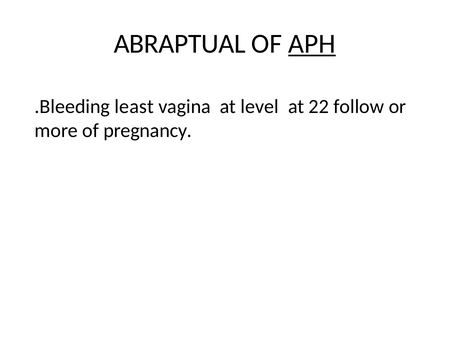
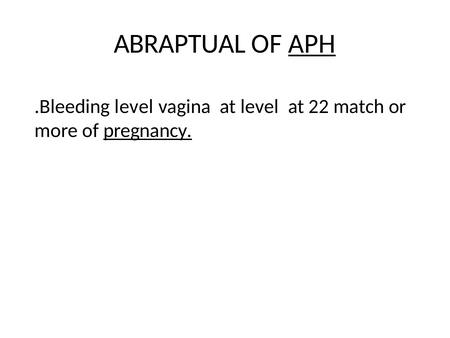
.Bleeding least: least -> level
follow: follow -> match
pregnancy underline: none -> present
